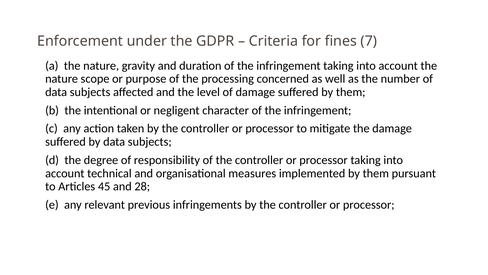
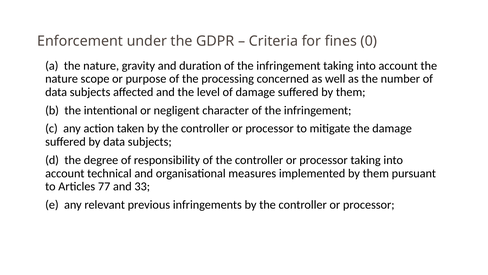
7: 7 -> 0
45: 45 -> 77
28: 28 -> 33
